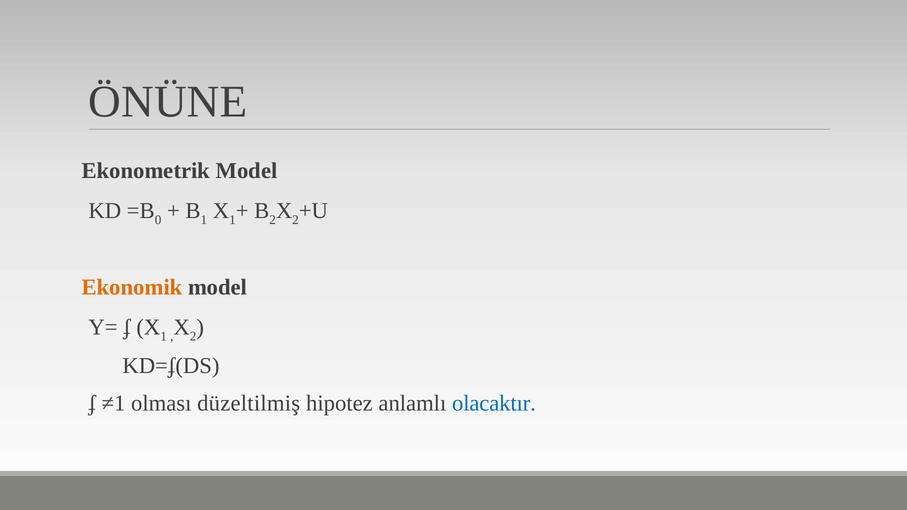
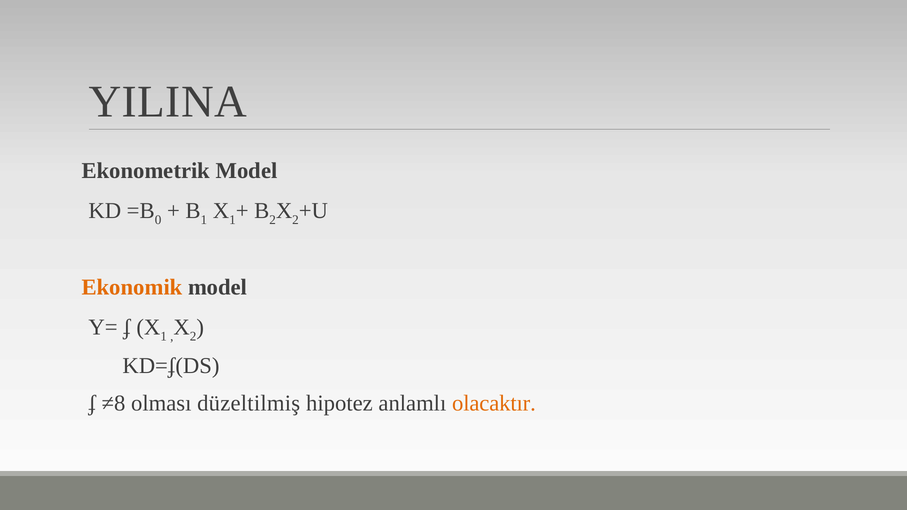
ÖNÜNE: ÖNÜNE -> YILINA
≠1: ≠1 -> ≠8
olacaktır colour: blue -> orange
